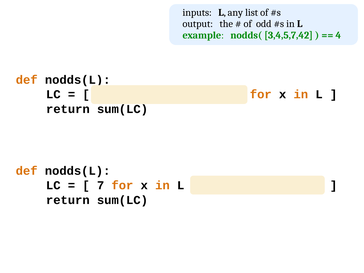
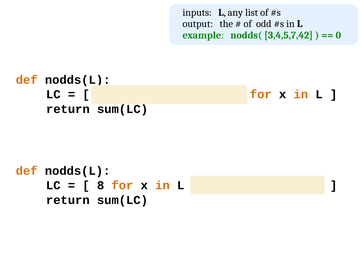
4: 4 -> 0
7: 7 -> 8
